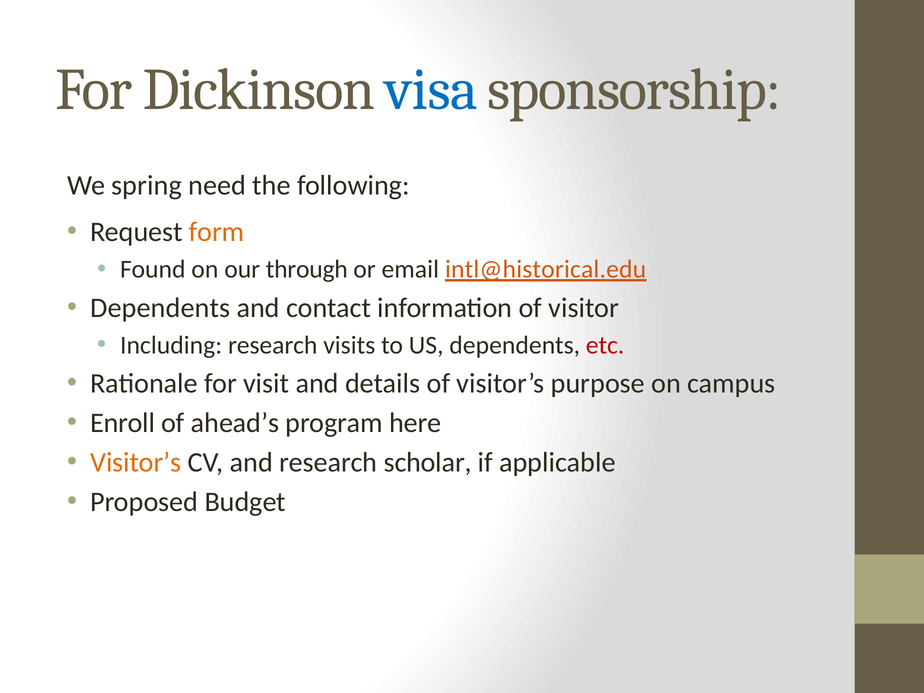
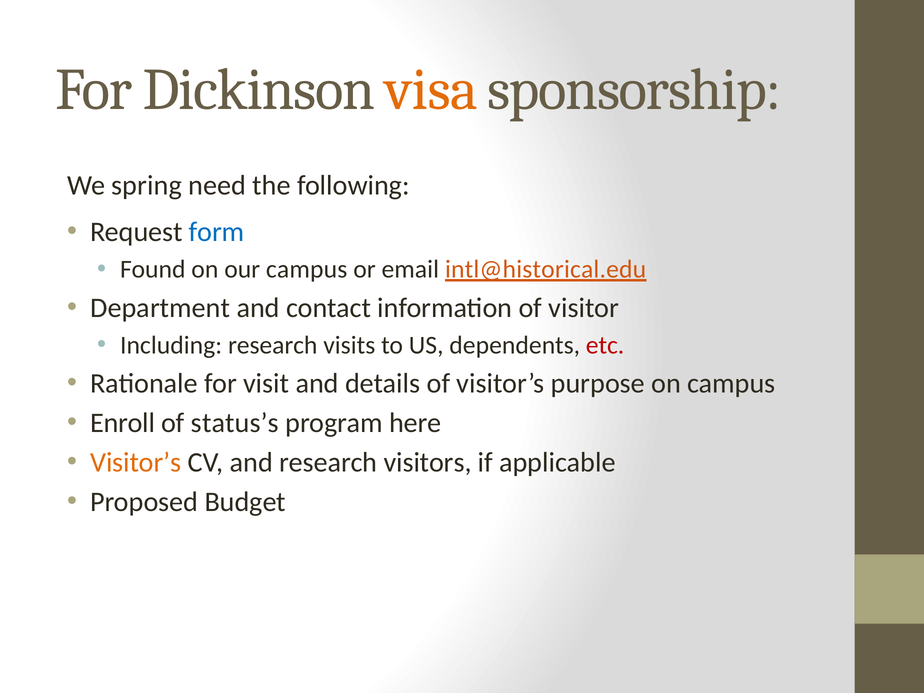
visa colour: blue -> orange
form colour: orange -> blue
our through: through -> campus
Dependents at (160, 308): Dependents -> Department
ahead’s: ahead’s -> status’s
scholar: scholar -> visitors
